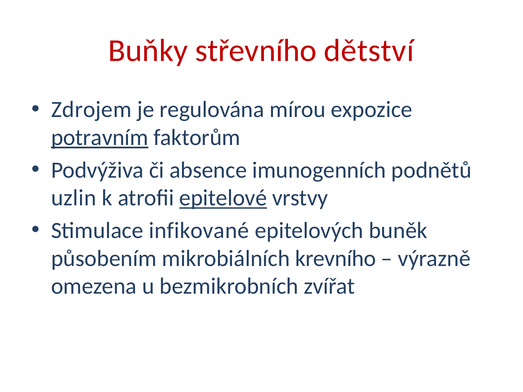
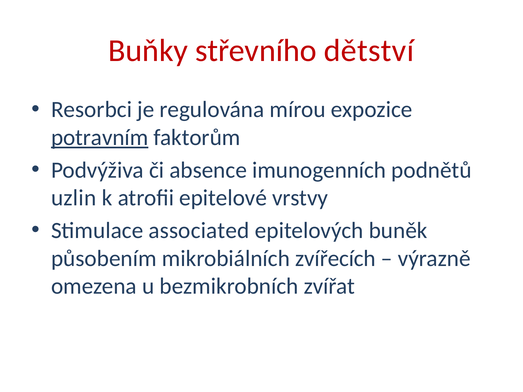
Zdrojem: Zdrojem -> Resorbci
epitelové underline: present -> none
infikované: infikované -> associated
krevního: krevního -> zvířecích
